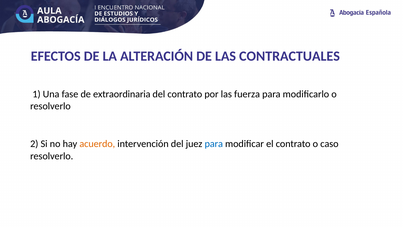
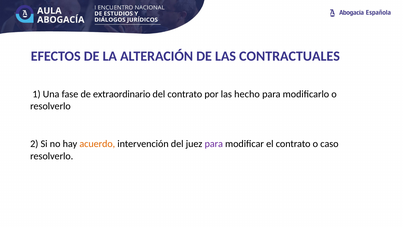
extraordinaria: extraordinaria -> extraordinario
fuerza: fuerza -> hecho
para at (214, 144) colour: blue -> purple
